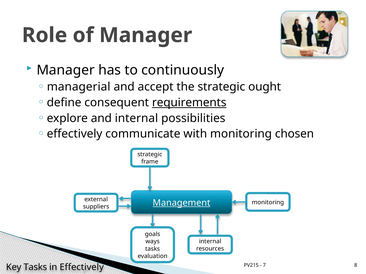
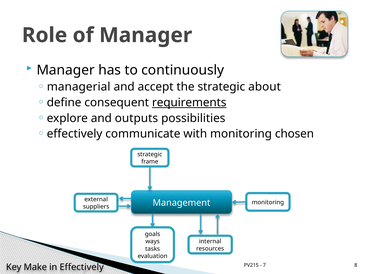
ought: ought -> about
and internal: internal -> outputs
Management underline: present -> none
Key Tasks: Tasks -> Make
